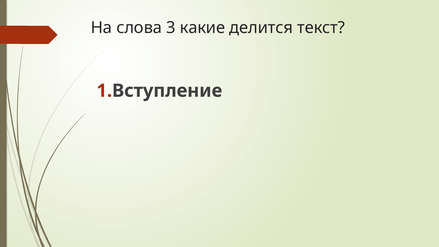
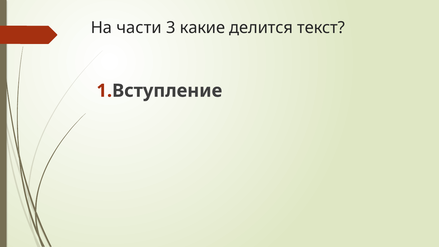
слова: слова -> части
